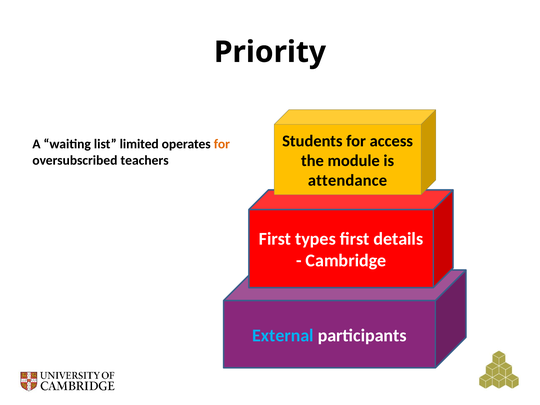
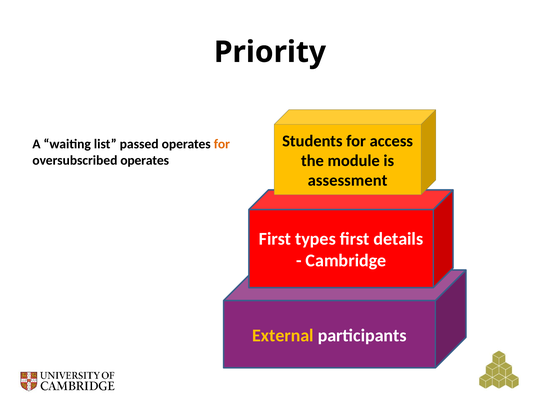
limited: limited -> passed
oversubscribed teachers: teachers -> operates
attendance: attendance -> assessment
External colour: light blue -> yellow
